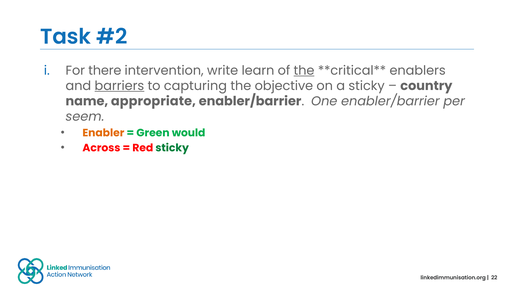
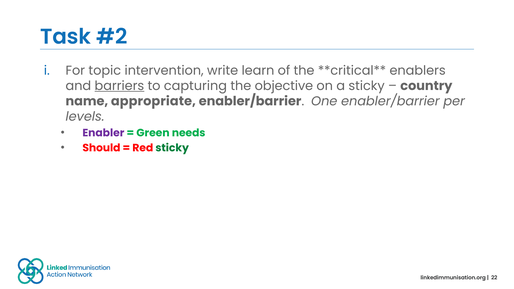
there: there -> topic
the at (304, 71) underline: present -> none
seem: seem -> levels
Enabler colour: orange -> purple
would: would -> needs
Across: Across -> Should
